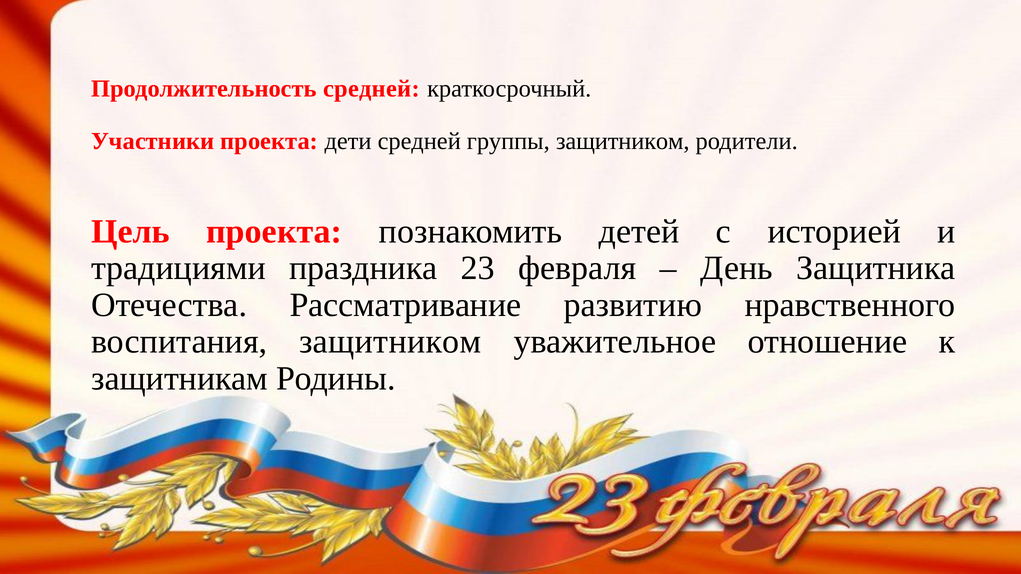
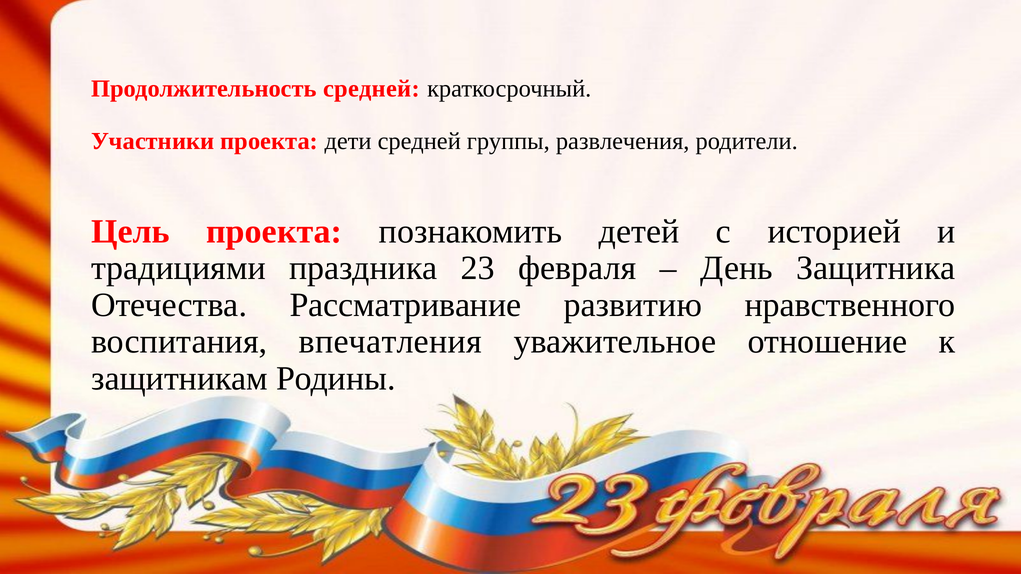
группы защитником: защитником -> развлечения
воспитания защитником: защитником -> впечатления
